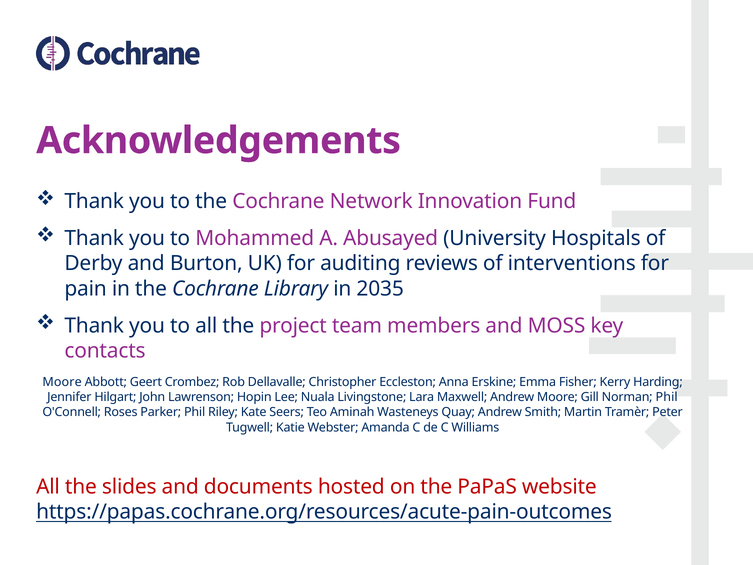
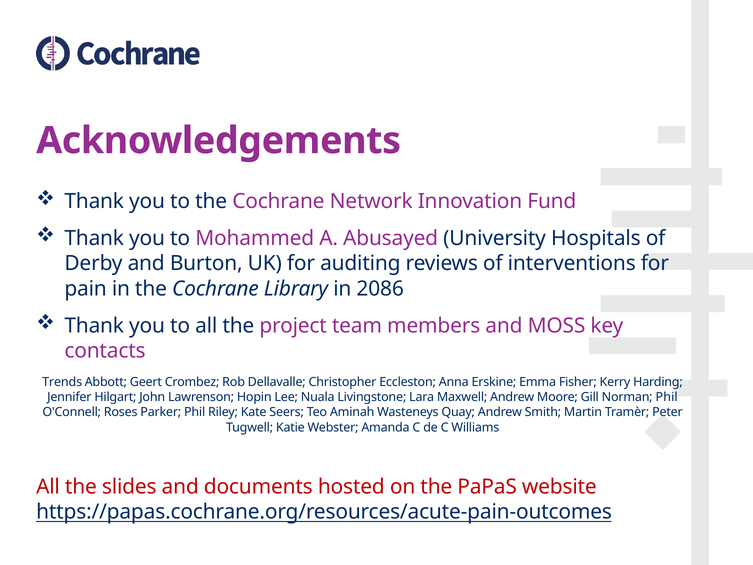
2035: 2035 -> 2086
Moore at (62, 382): Moore -> Trends
